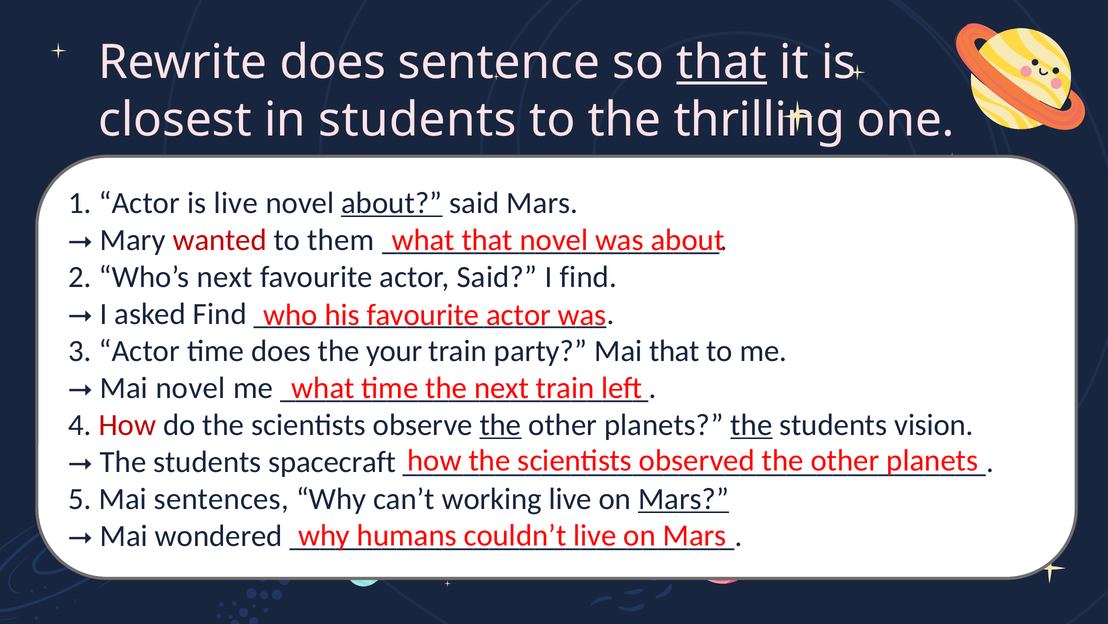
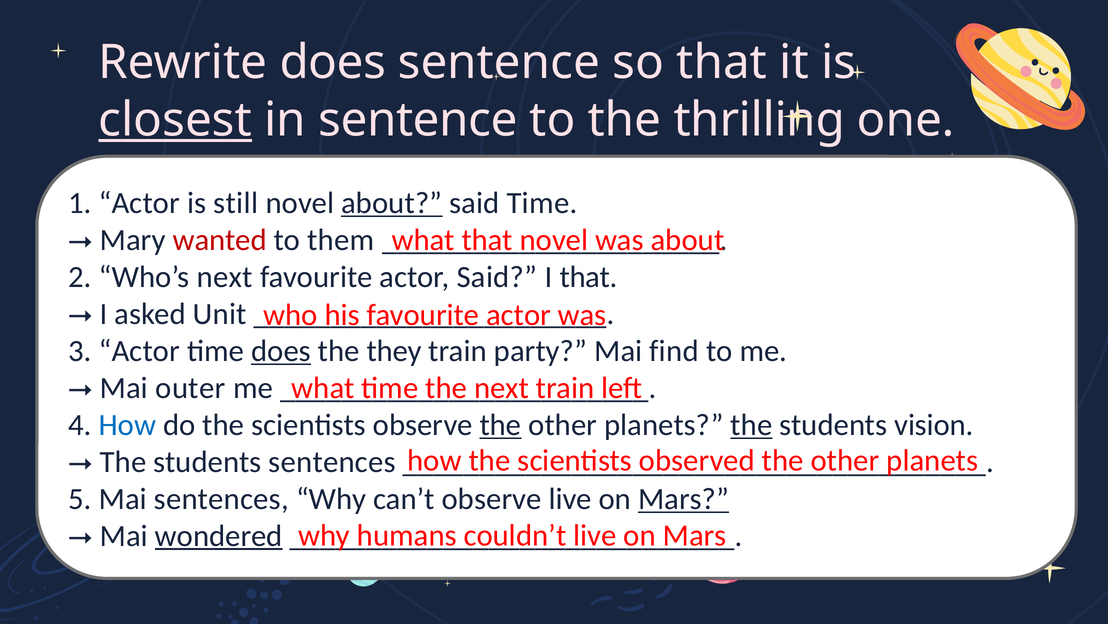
that at (722, 62) underline: present -> none
closest underline: none -> present
in students: students -> sentence
is live: live -> still
said Mars: Mars -> Time
I find: find -> that
asked Find: Find -> Unit
does at (281, 351) underline: none -> present
your: your -> they
Mai that: that -> find
novel at (190, 387): novel -> outer
How at (127, 424) colour: red -> blue
students spacecraft: spacecraft -> sentences
can’t working: working -> observe
wondered underline: none -> present
